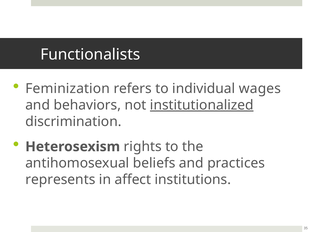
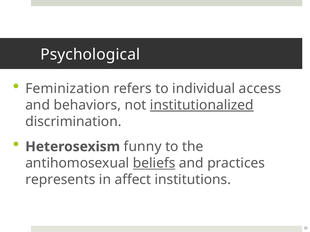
Functionalists: Functionalists -> Psychological
wages: wages -> access
rights: rights -> funny
beliefs underline: none -> present
